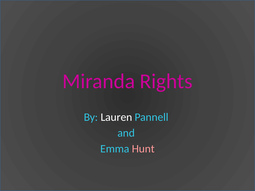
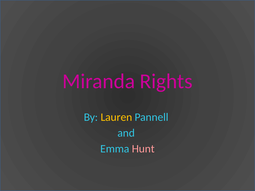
Lauren colour: white -> yellow
